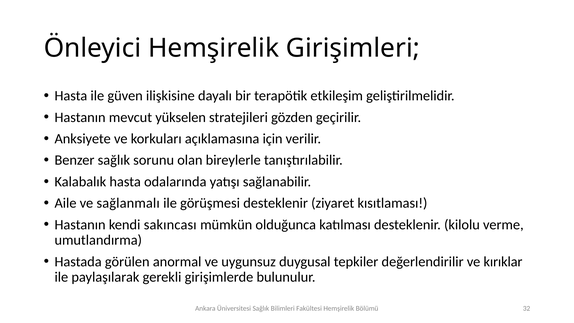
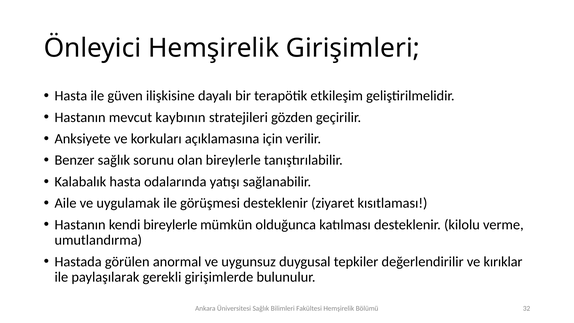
yükselen: yükselen -> kaybının
sağlanmalı: sağlanmalı -> uygulamak
kendi sakıncası: sakıncası -> bireylerle
